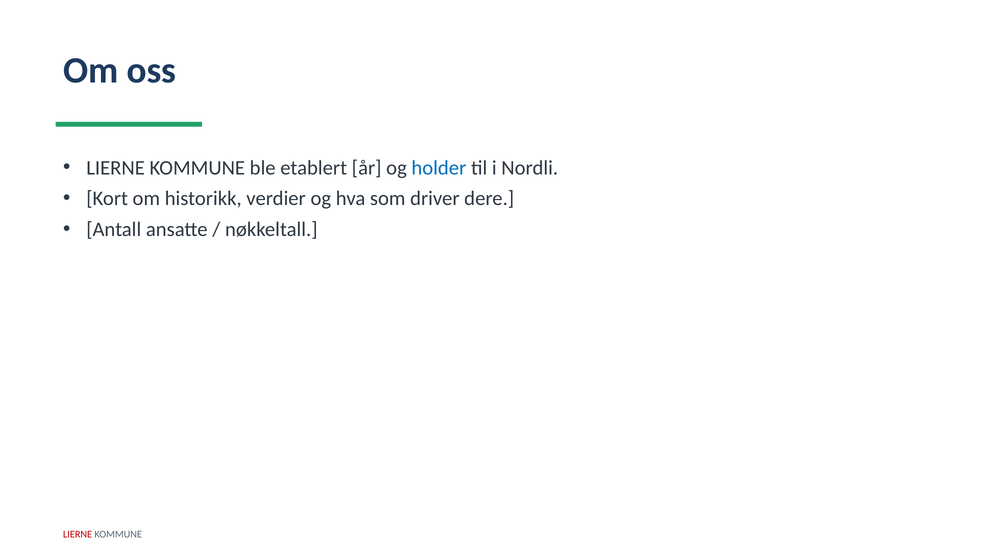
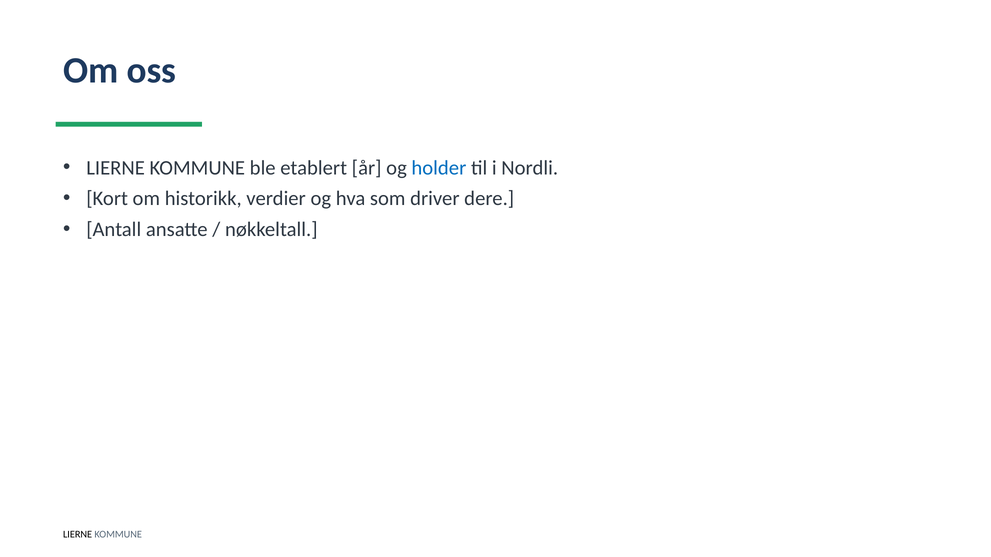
LIERNE at (78, 535) colour: red -> black
